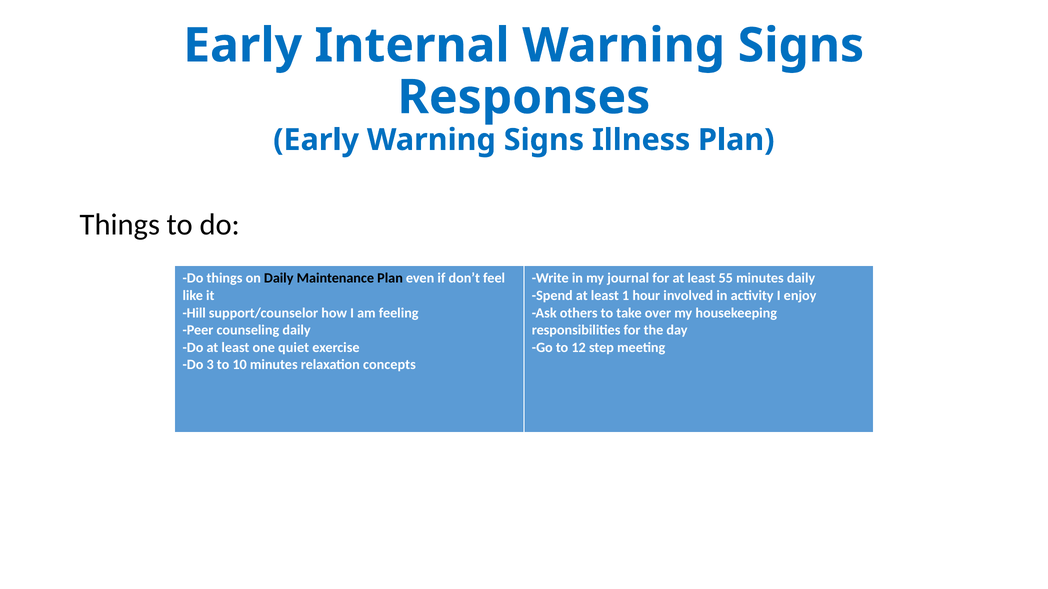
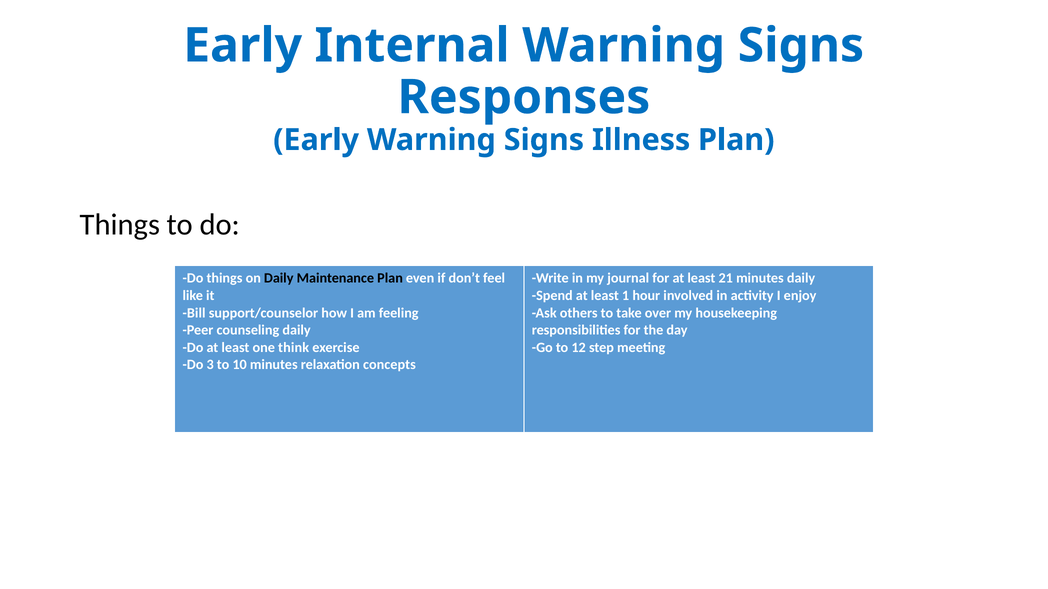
55: 55 -> 21
Hill: Hill -> Bill
quiet: quiet -> think
